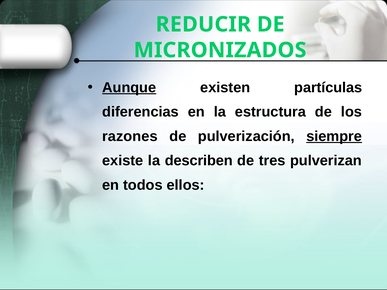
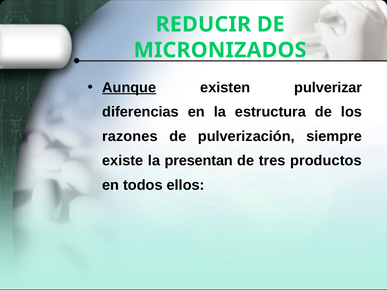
partículas: partículas -> pulverizar
siempre underline: present -> none
describen: describen -> presentan
pulverizan: pulverizan -> productos
